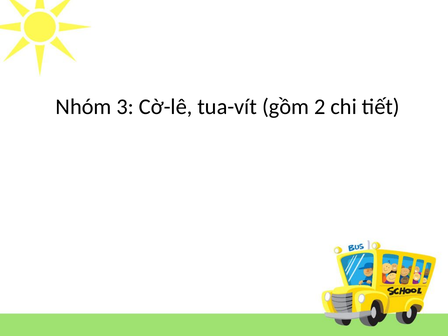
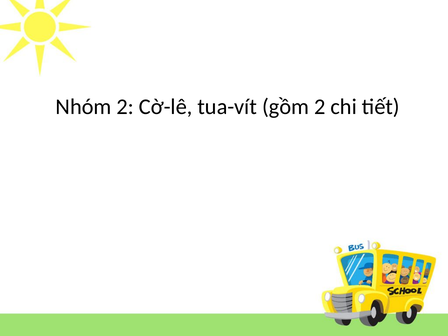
Nhóm 3: 3 -> 2
